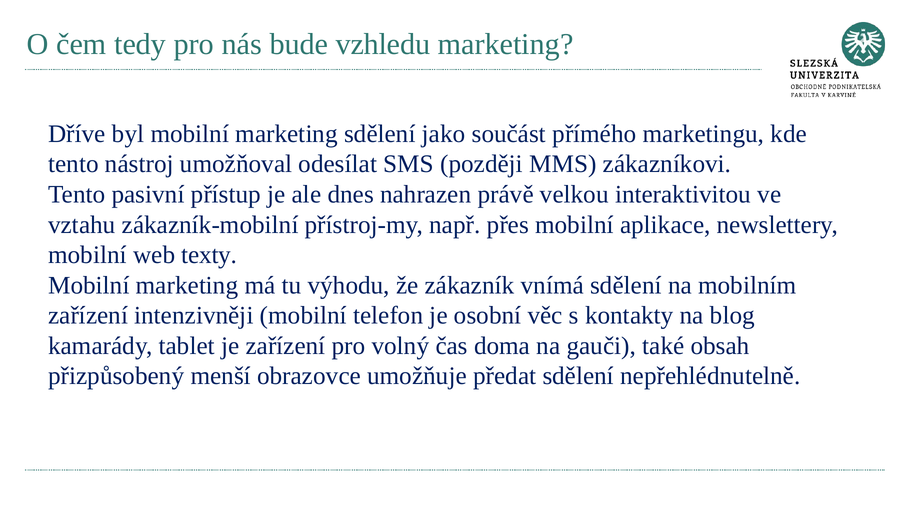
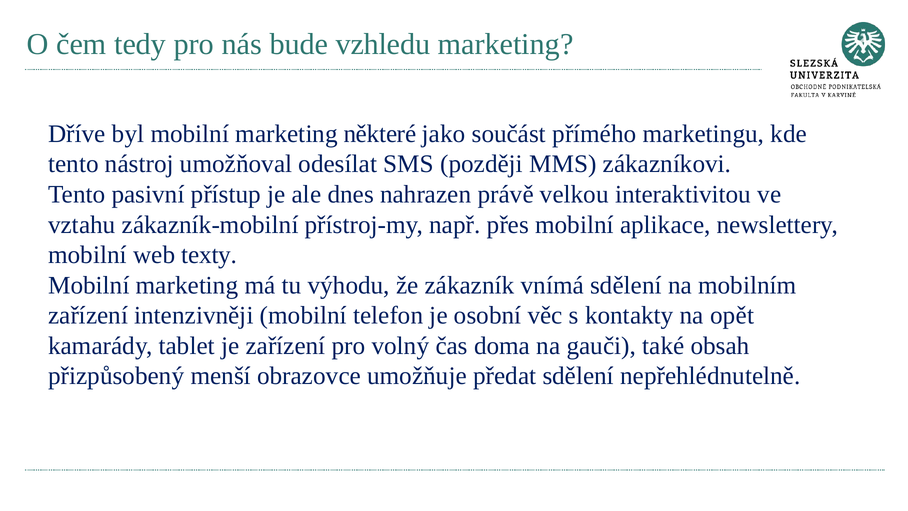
marketing sdělení: sdělení -> některé
blog: blog -> opět
